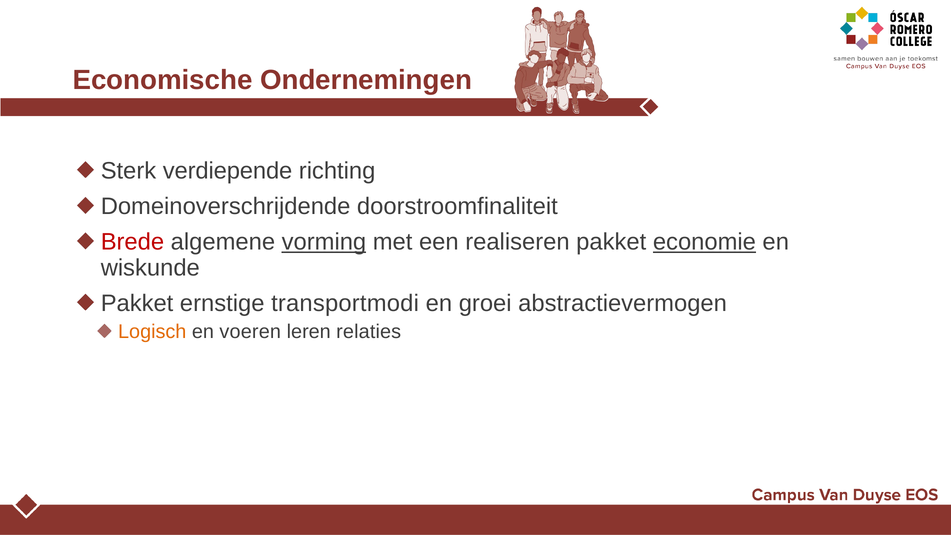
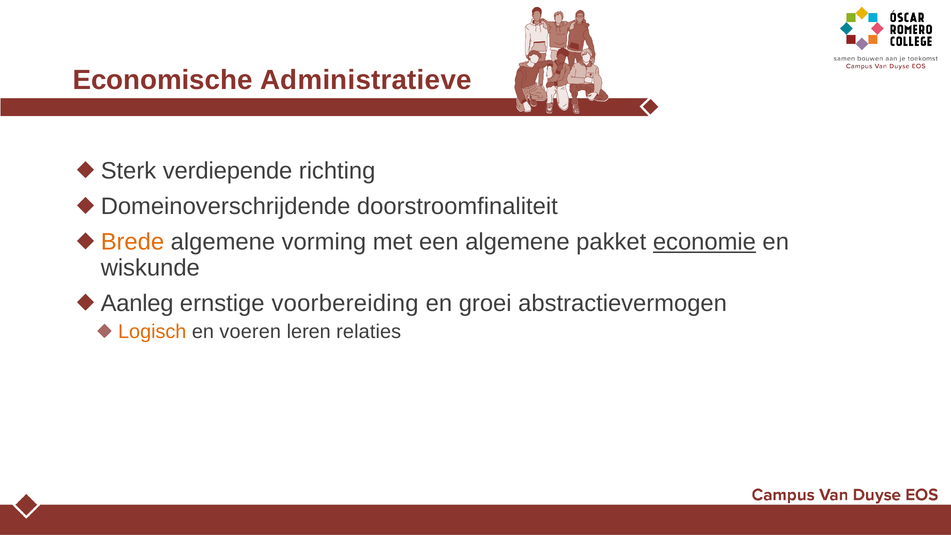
Ondernemingen: Ondernemingen -> Administratieve
Brede colour: red -> orange
vorming underline: present -> none
een realiseren: realiseren -> algemene
Pakket at (137, 303): Pakket -> Aanleg
transportmodi: transportmodi -> voorbereiding
